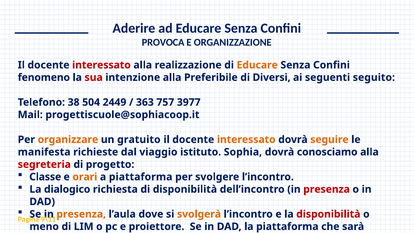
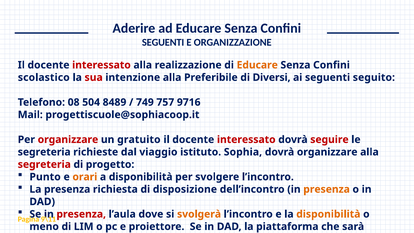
PROVOCA at (163, 42): PROVOCA -> SEGUENTI
fenomeno: fenomeno -> scolastico
38: 38 -> 08
2449: 2449 -> 8489
363: 363 -> 749
3977: 3977 -> 9716
organizzare at (68, 139) colour: orange -> red
interessato at (246, 139) colour: orange -> red
seguire colour: orange -> red
manifesta at (44, 152): manifesta -> segreteria
dovrà conosciamo: conosciamo -> organizzare
Classe: Classe -> Punto
a piattaforma: piattaforma -> disponibilità
La dialogico: dialogico -> presenza
di disponibilità: disponibilità -> disposizione
presenza at (327, 189) colour: red -> orange
presenza at (81, 214) colour: orange -> red
disponibilità at (328, 214) colour: red -> orange
